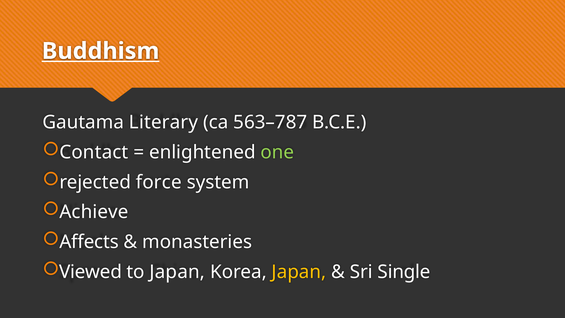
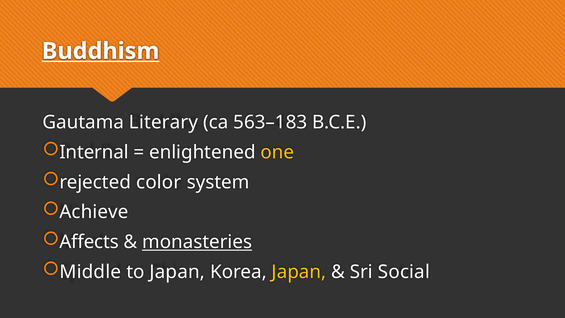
563–787: 563–787 -> 563–183
Contact: Contact -> Internal
one colour: light green -> yellow
force: force -> color
monasteries underline: none -> present
Viewed: Viewed -> Middle
Single: Single -> Social
